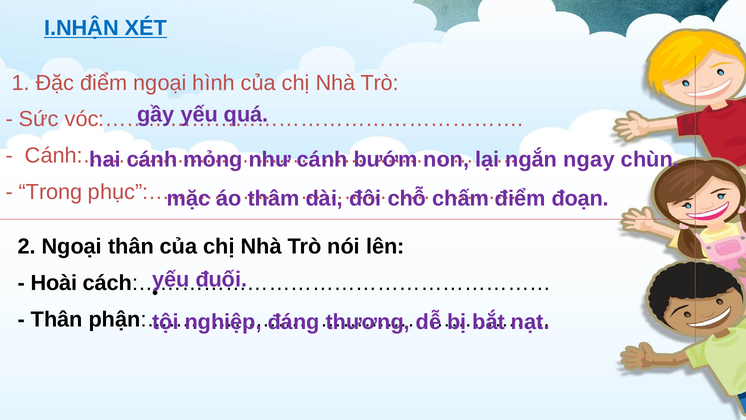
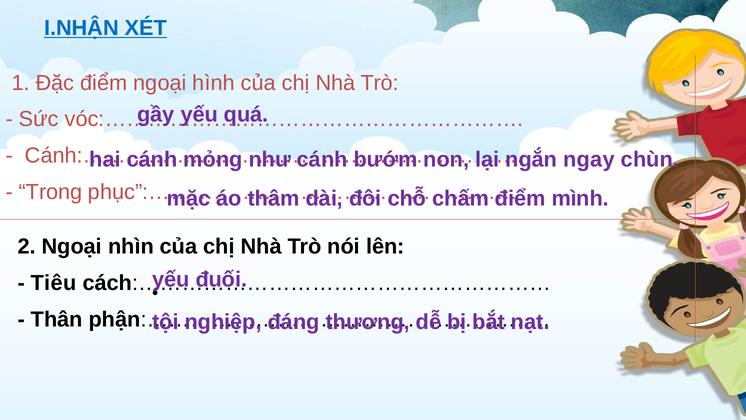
đoạn: đoạn -> mình
Ngoại thân: thân -> nhìn
Hoài: Hoài -> Tiêu
